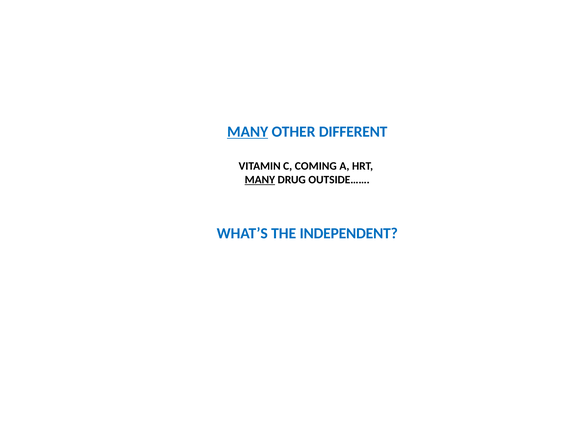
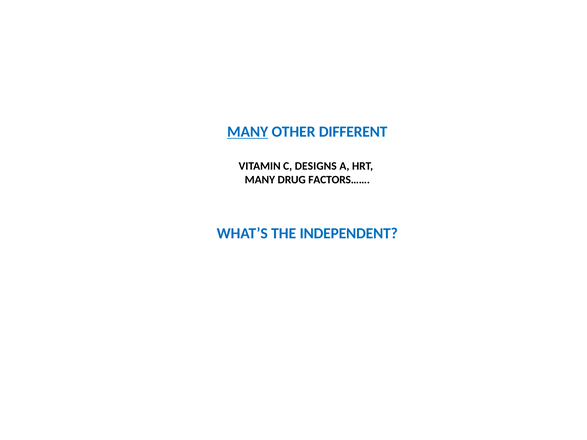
COMING: COMING -> DESIGNS
MANY at (260, 180) underline: present -> none
OUTSIDE……: OUTSIDE…… -> FACTORS……
